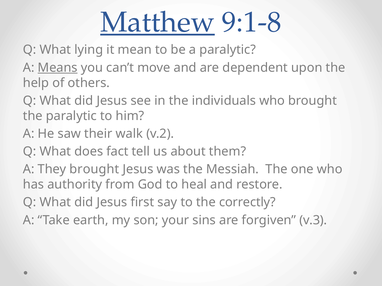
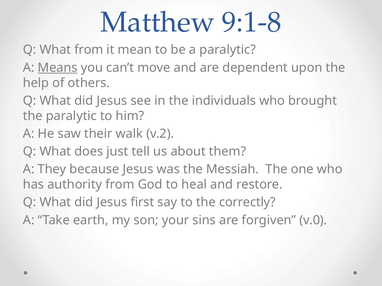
Matthew underline: present -> none
What lying: lying -> from
fact: fact -> just
They brought: brought -> because
v.3: v.3 -> v.0
